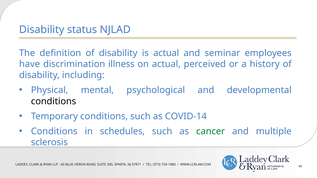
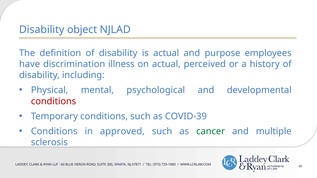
status: status -> object
seminar: seminar -> purpose
conditions at (54, 101) colour: black -> red
COVID-14: COVID-14 -> COVID-39
schedules: schedules -> approved
